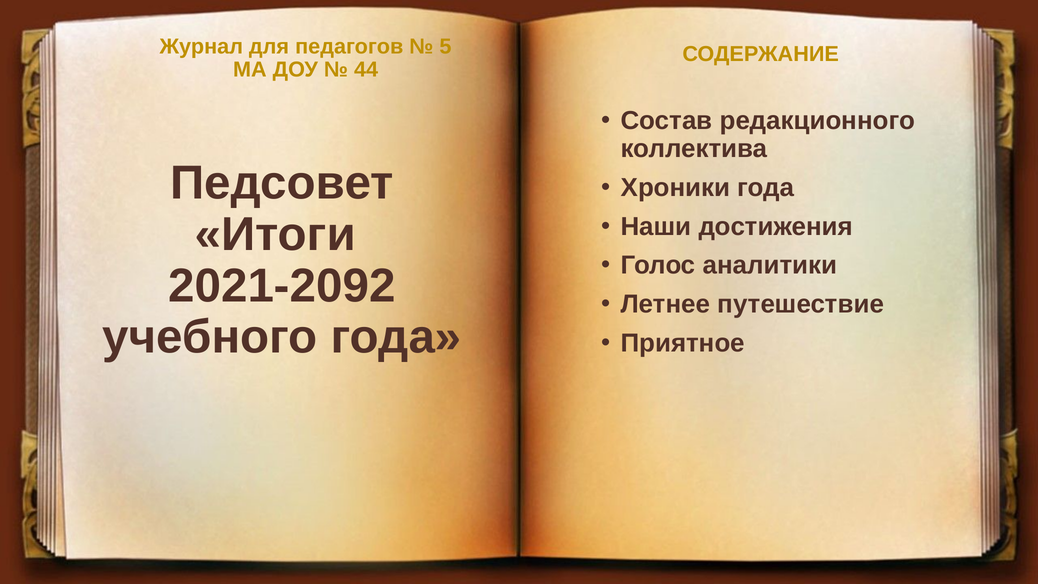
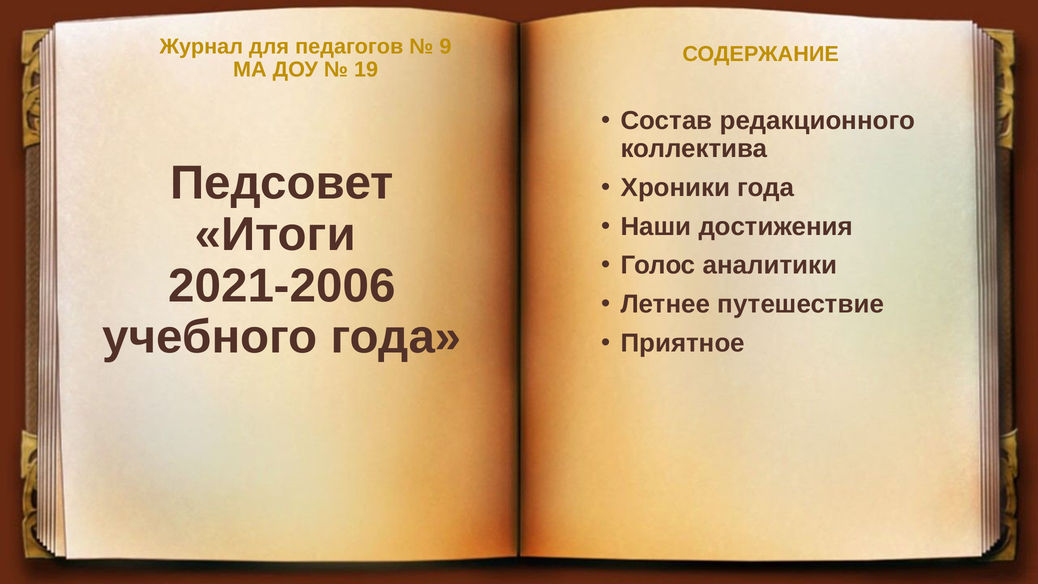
5: 5 -> 9
44: 44 -> 19
2021-2092: 2021-2092 -> 2021-2006
